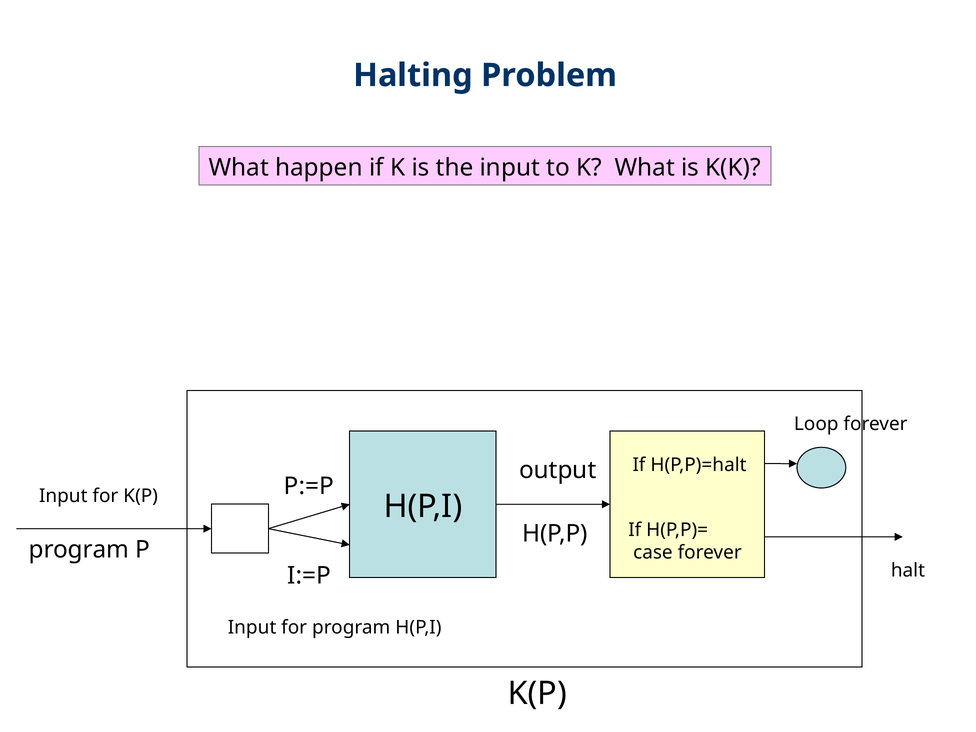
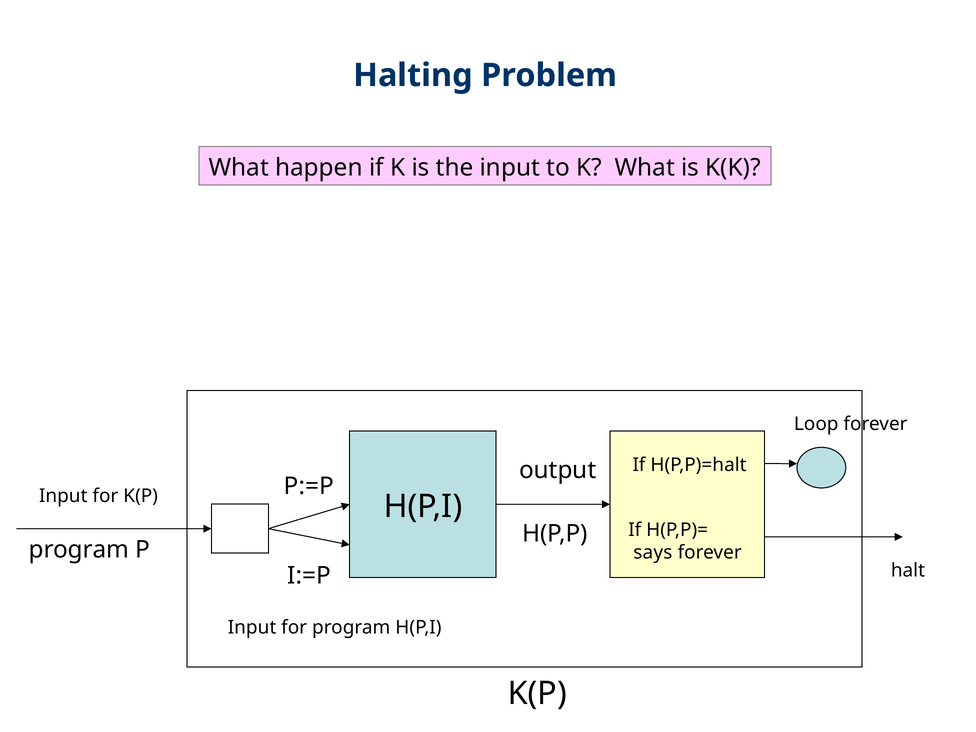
case: case -> says
